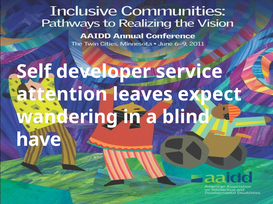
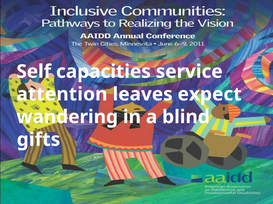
developer: developer -> capacities
have: have -> gifts
